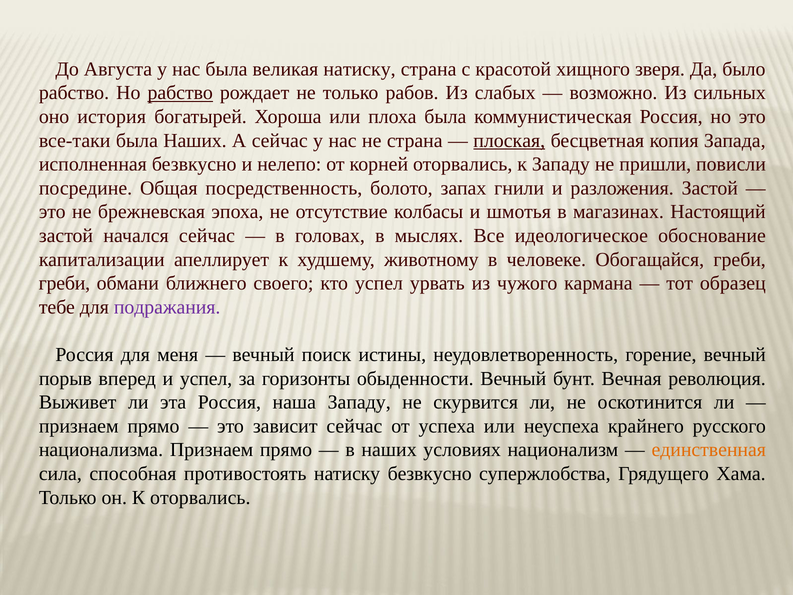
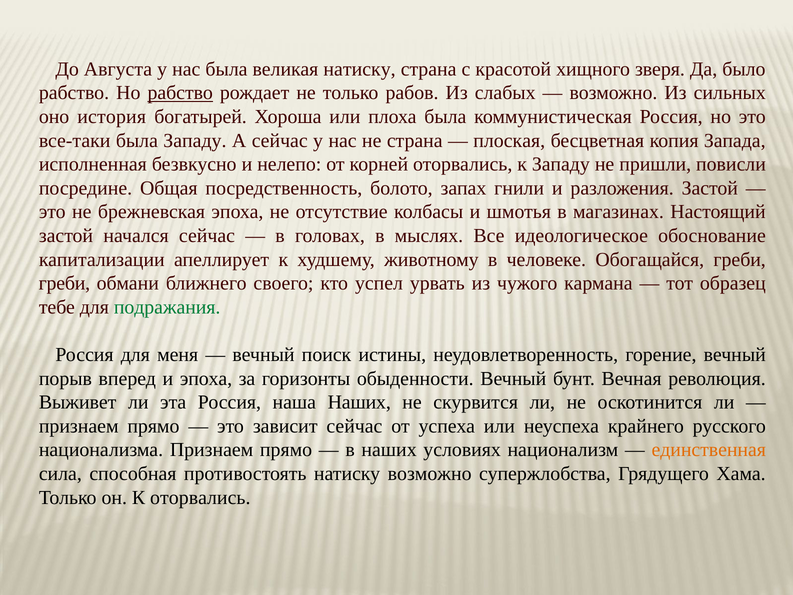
была Наших: Наших -> Западу
плоская underline: present -> none
подражания colour: purple -> green
и успел: успел -> эпоха
наша Западу: Западу -> Наших
натиску безвкусно: безвкусно -> возможно
